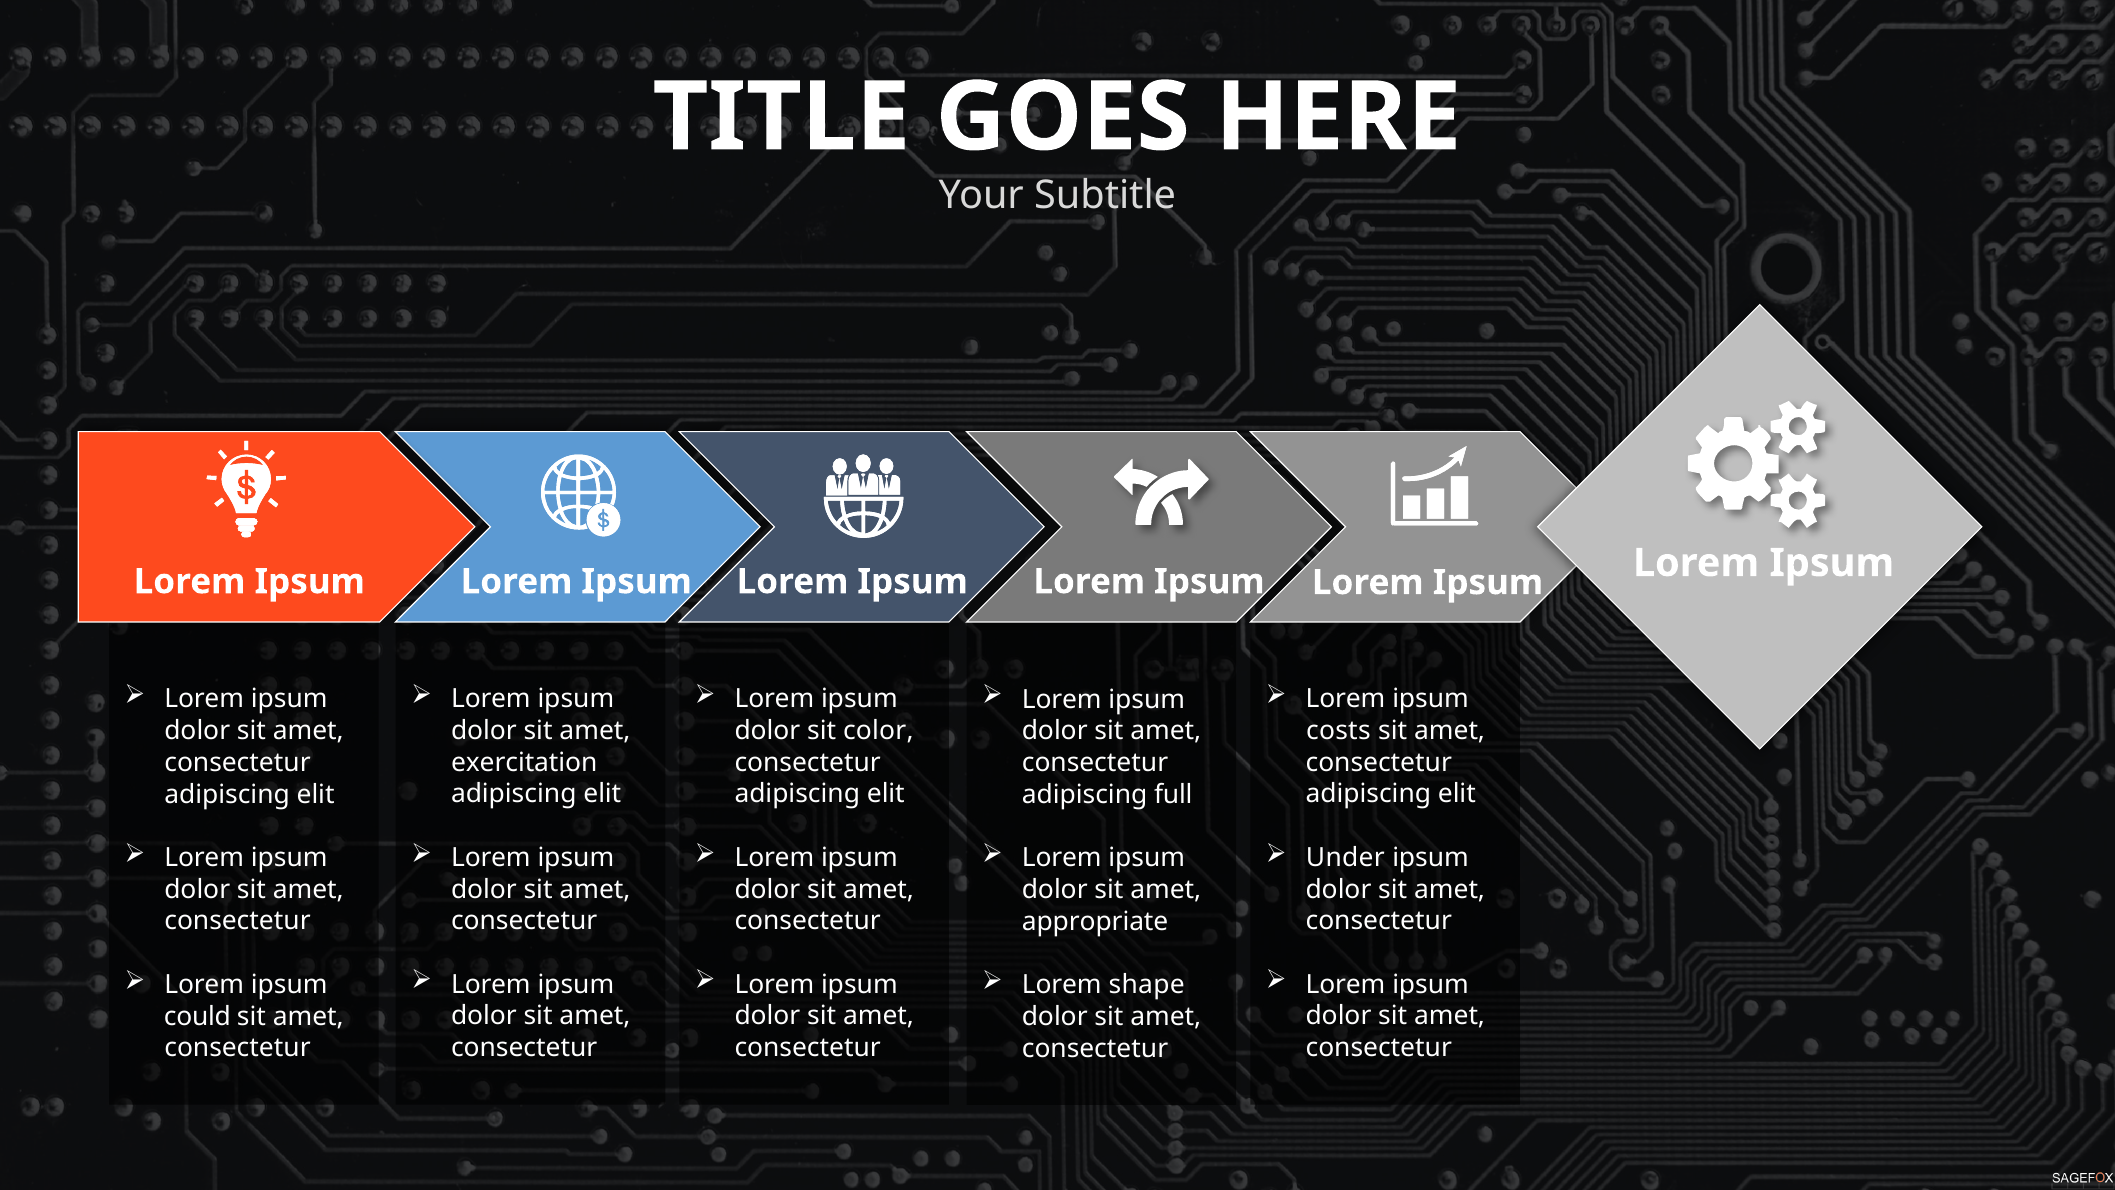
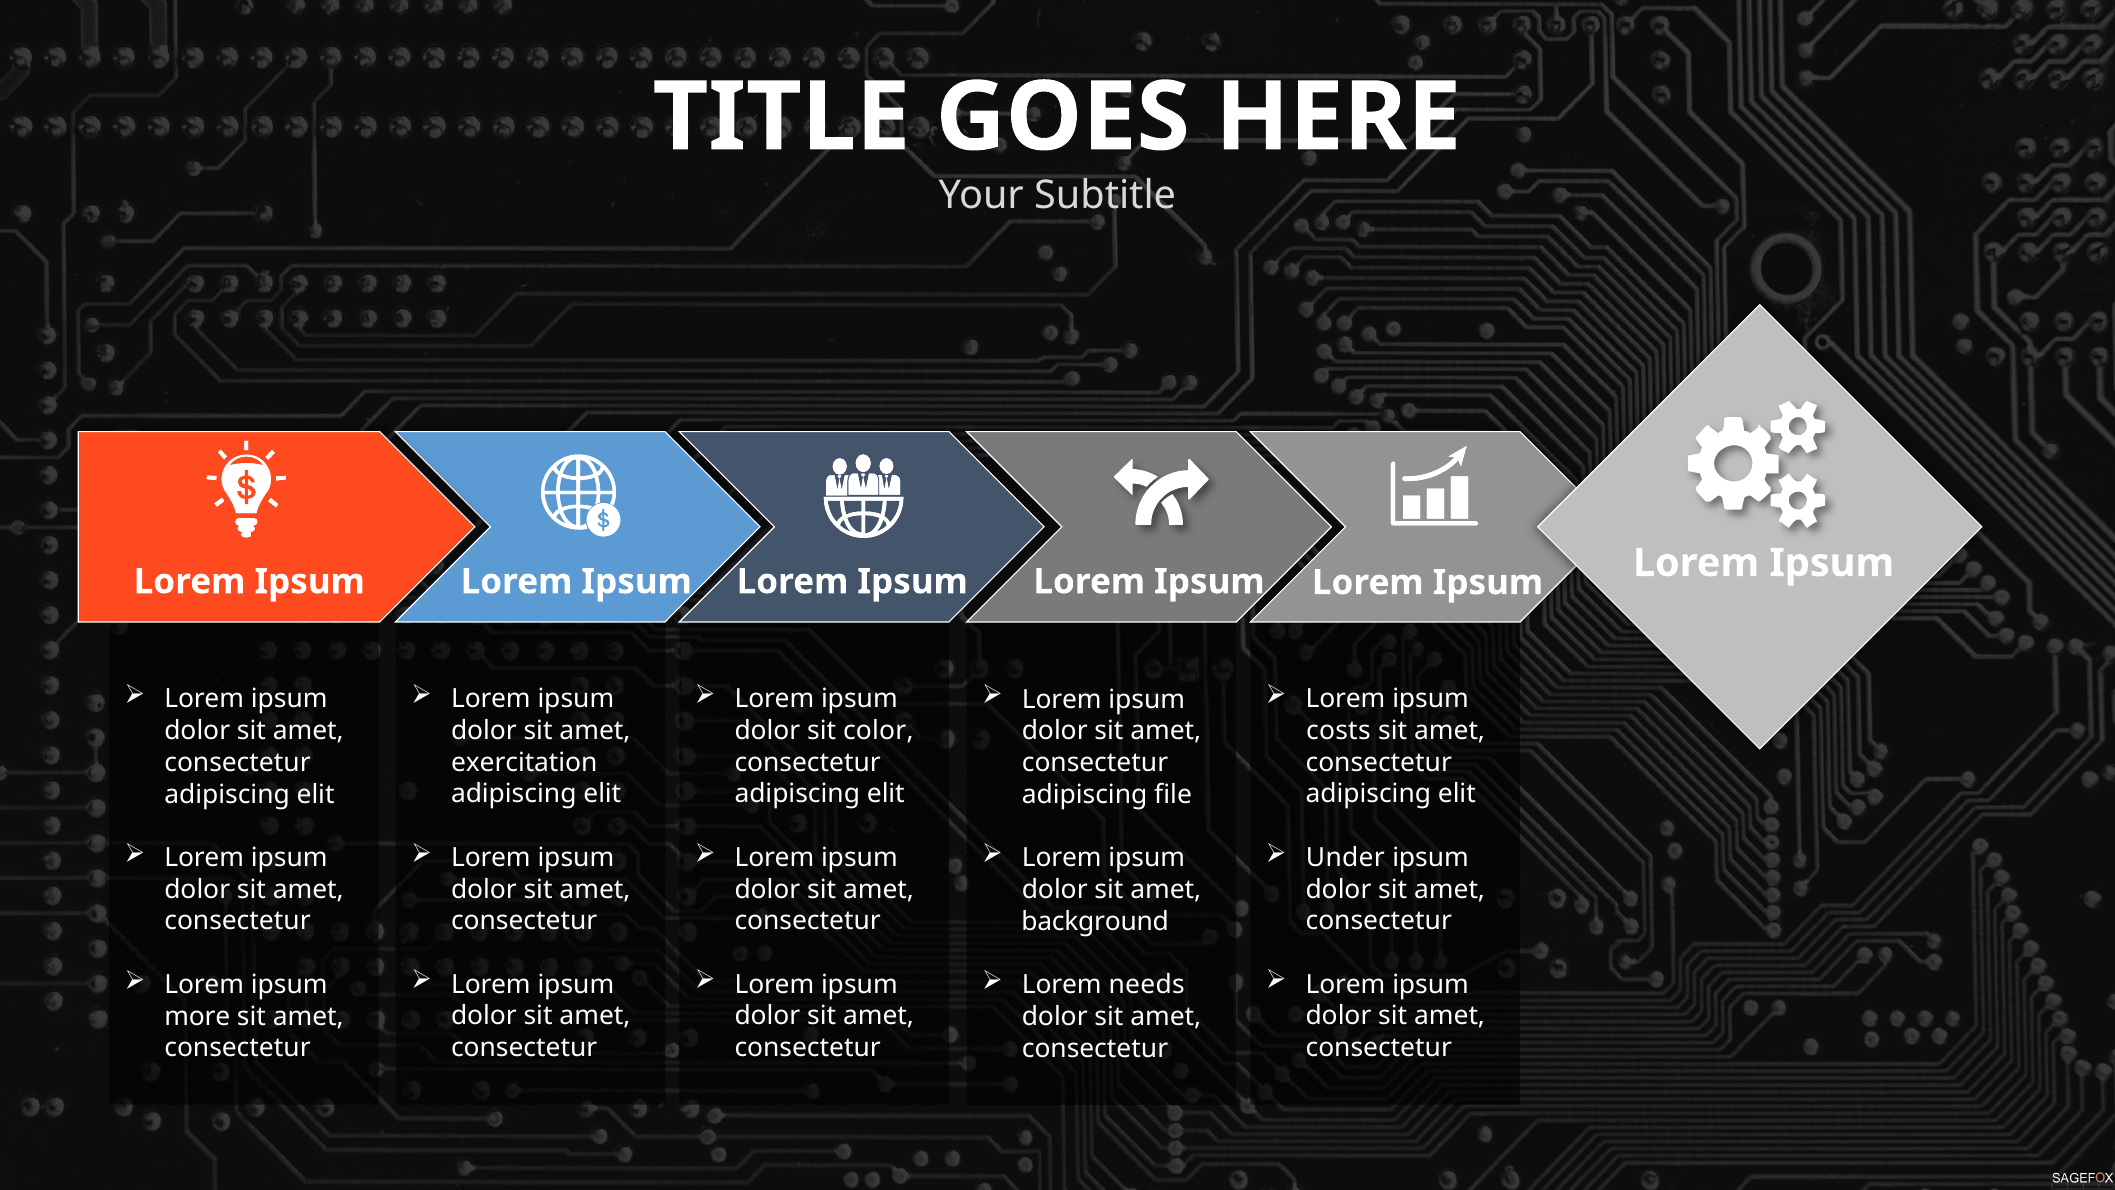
full: full -> file
appropriate: appropriate -> background
shape: shape -> needs
could: could -> more
